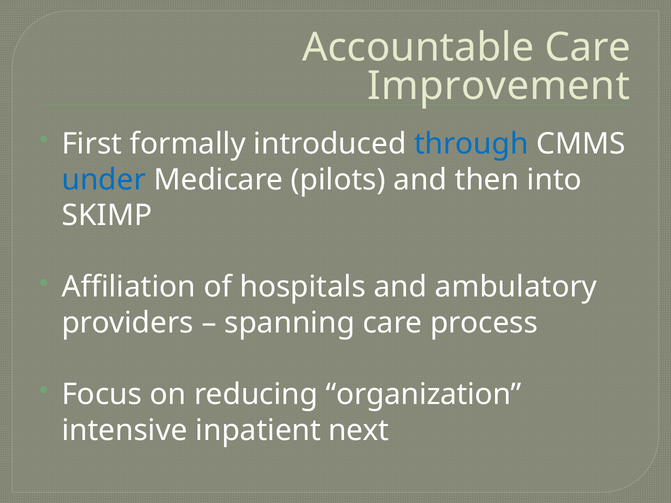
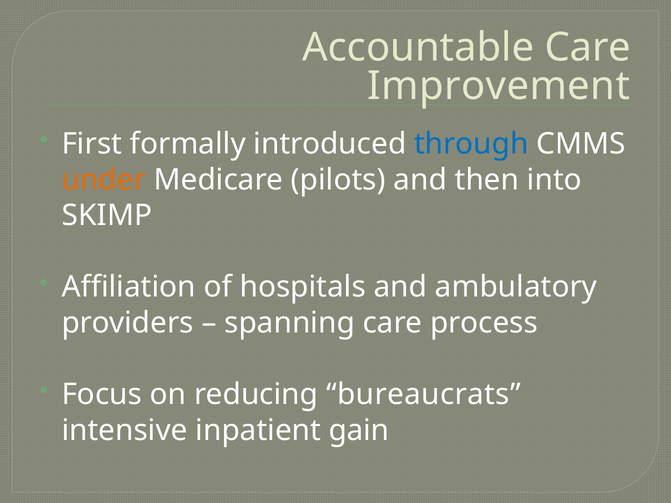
under colour: blue -> orange
organization: organization -> bureaucrats
next: next -> gain
